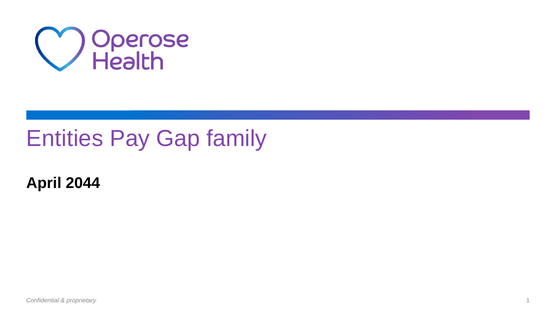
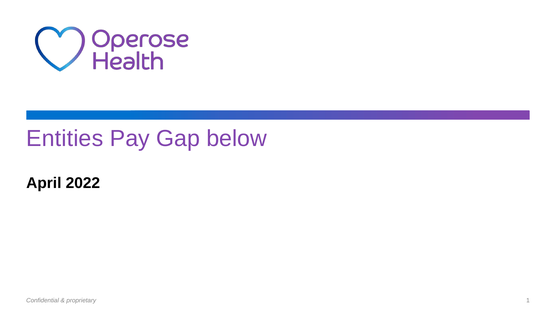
family: family -> below
2044: 2044 -> 2022
